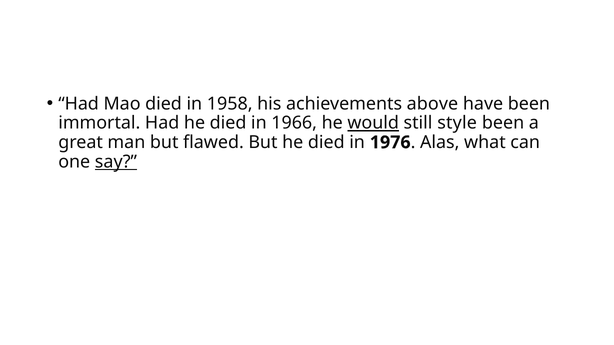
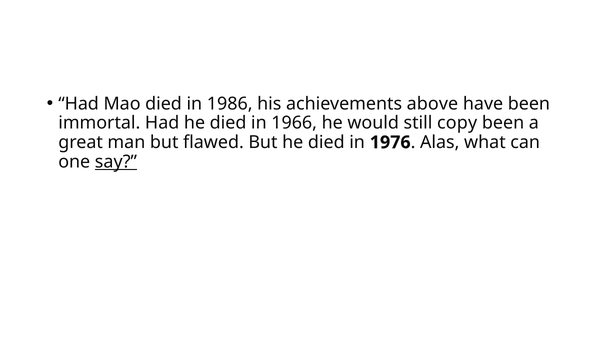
1958: 1958 -> 1986
would underline: present -> none
style: style -> copy
